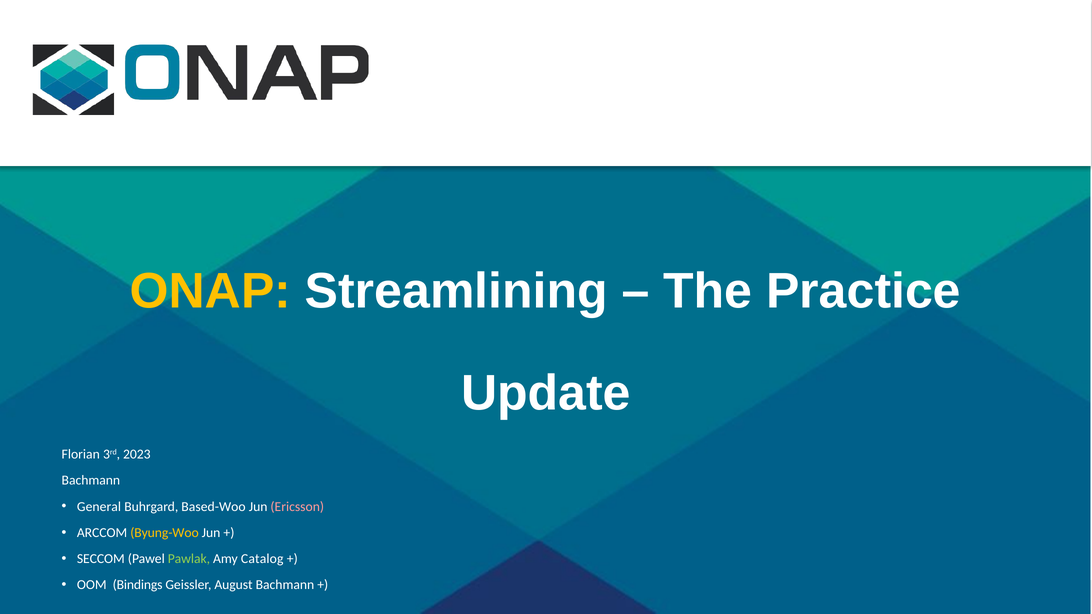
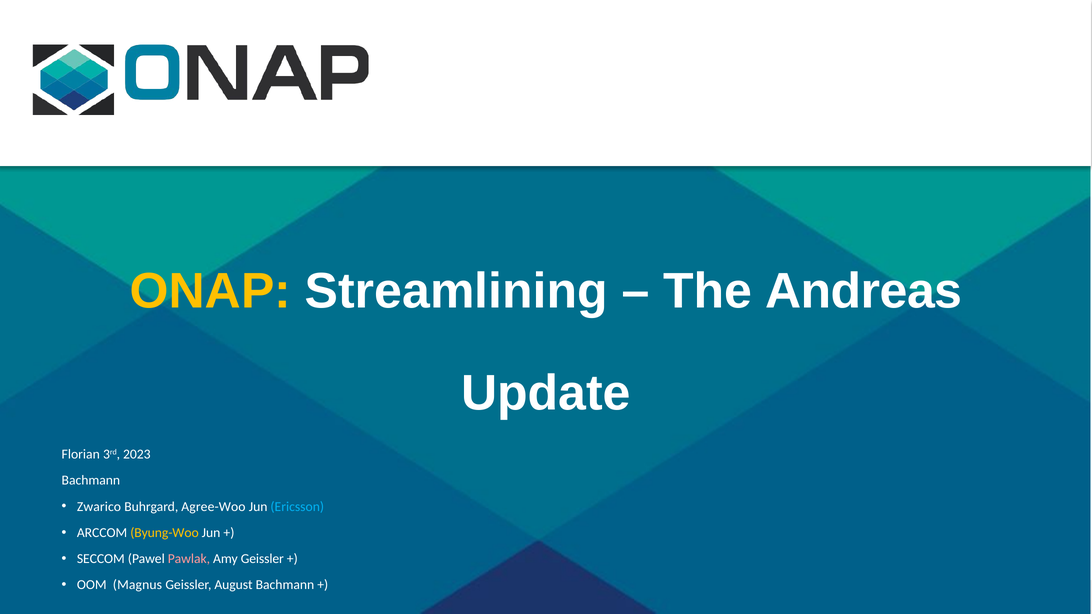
Practice: Practice -> Andreas
General: General -> Zwarico
Based-Woo: Based-Woo -> Agree-Woo
Ericsson colour: pink -> light blue
Pawlak colour: light green -> pink
Amy Catalog: Catalog -> Geissler
Bindings: Bindings -> Magnus
